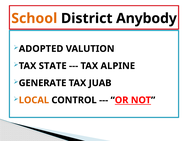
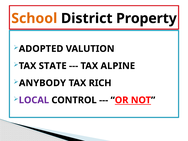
Anybody: Anybody -> Property
GENERATE: GENERATE -> ANYBODY
JUAB: JUAB -> RICH
LOCAL colour: orange -> purple
